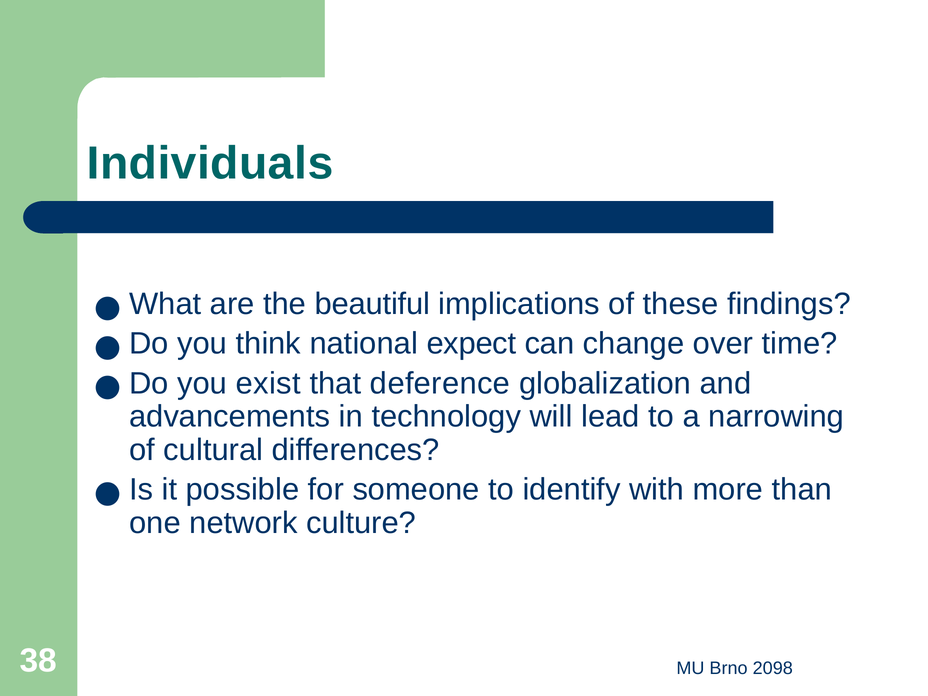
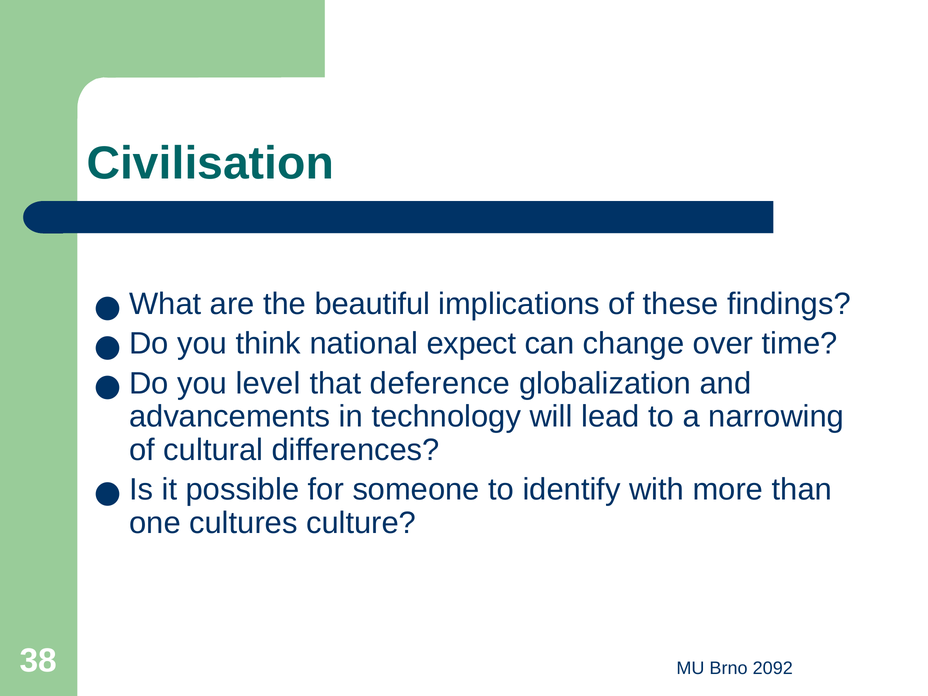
Individuals: Individuals -> Civilisation
exist: exist -> level
network: network -> cultures
2098: 2098 -> 2092
